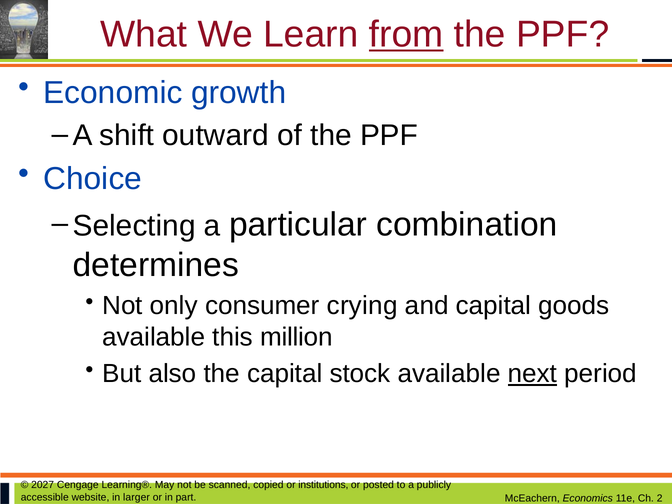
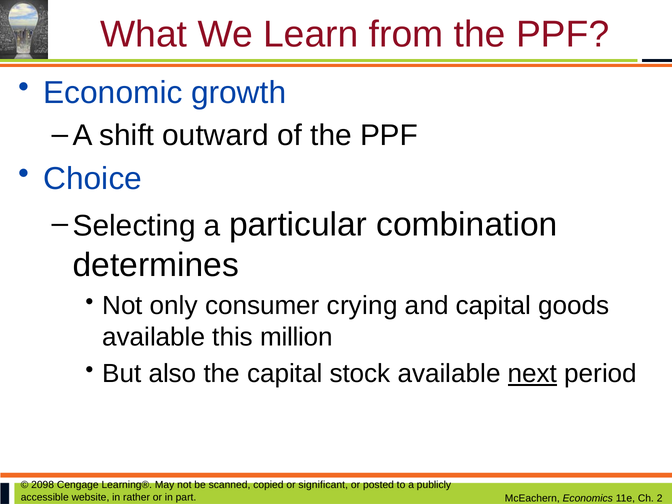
from underline: present -> none
2027: 2027 -> 2098
institutions: institutions -> significant
larger: larger -> rather
